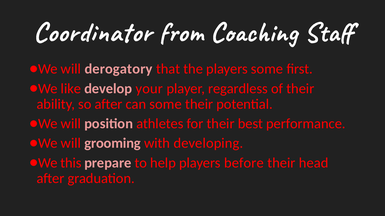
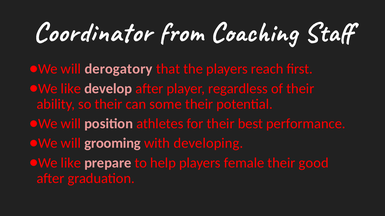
players some: some -> reach
develop your: your -> after
so after: after -> their
this at (71, 163): this -> like
before: before -> female
head: head -> good
